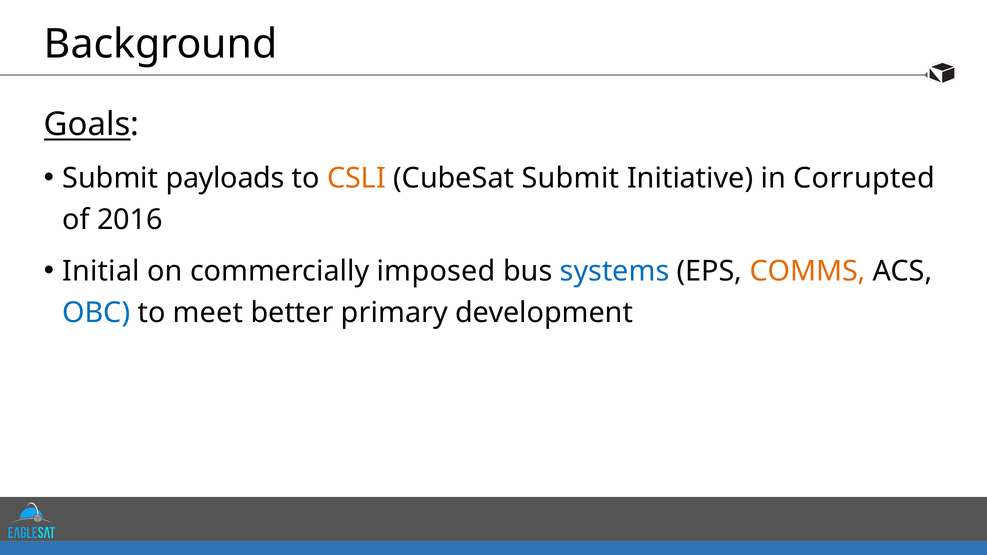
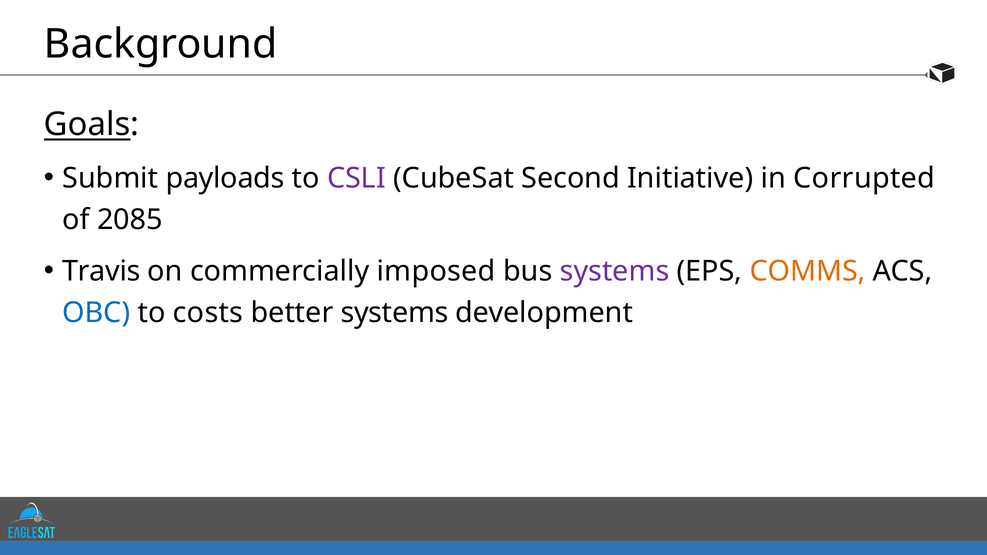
CSLI colour: orange -> purple
CubeSat Submit: Submit -> Second
2016: 2016 -> 2085
Initial: Initial -> Travis
systems at (615, 271) colour: blue -> purple
meet: meet -> costs
better primary: primary -> systems
